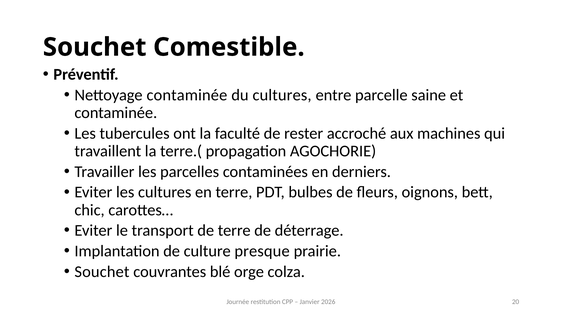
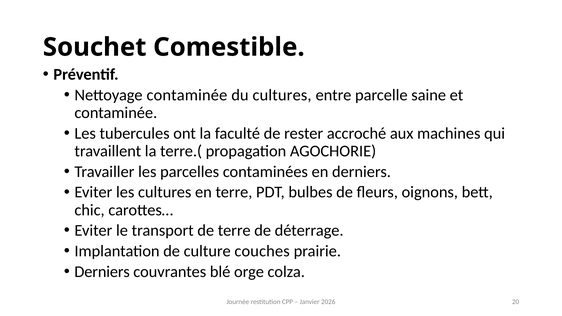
presque: presque -> couches
Souchet at (102, 272): Souchet -> Derniers
